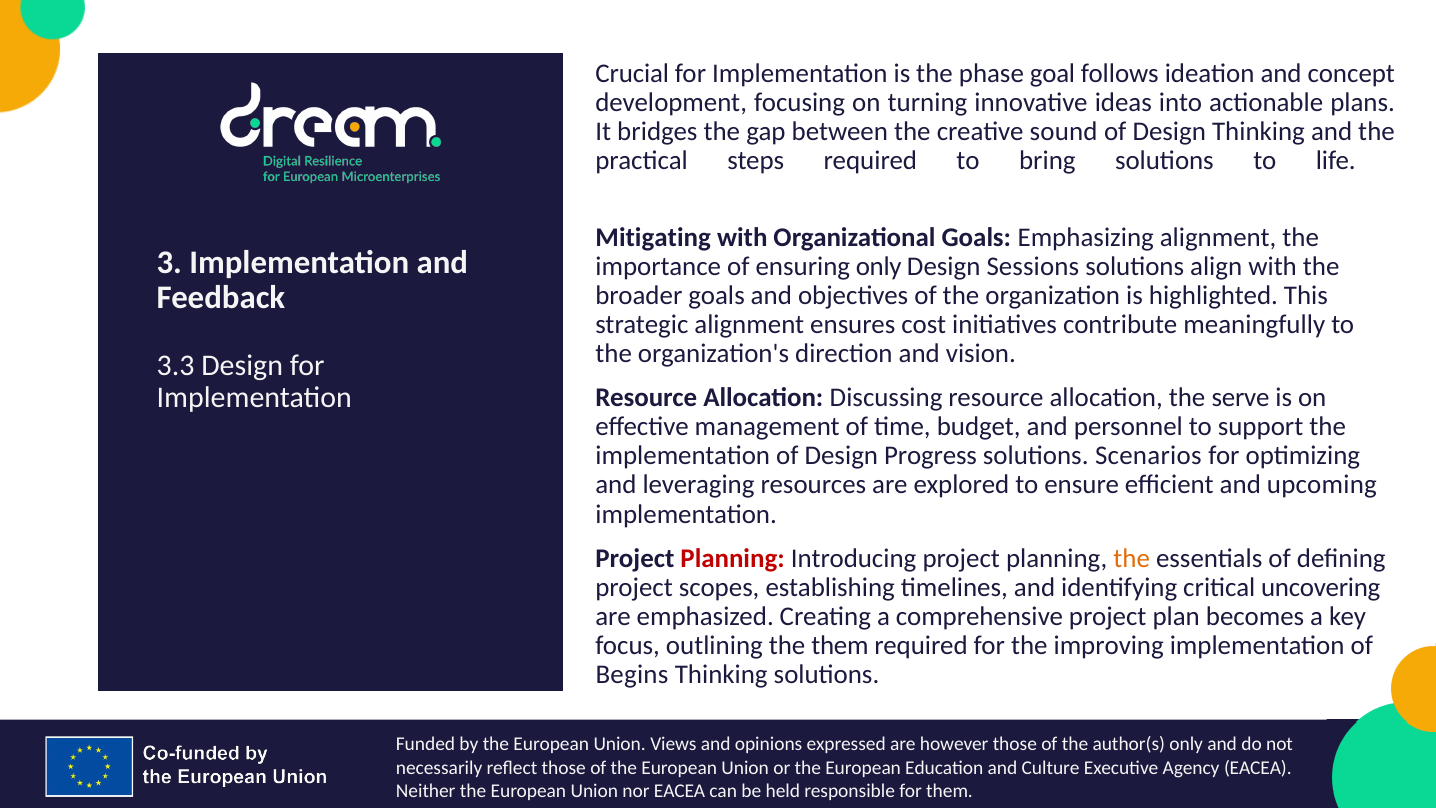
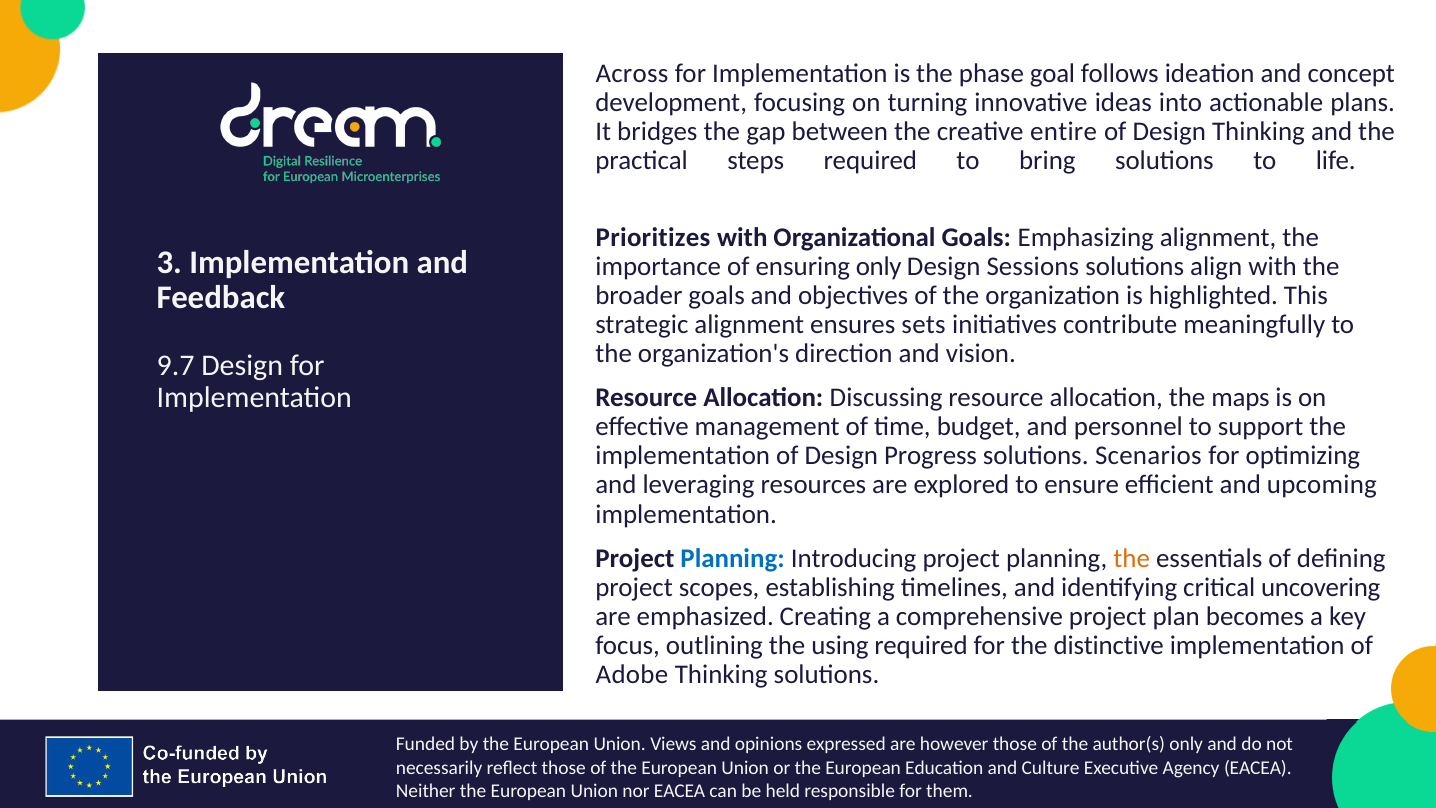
Crucial: Crucial -> Across
sound: sound -> entire
Mitigating: Mitigating -> Prioritizes
cost: cost -> sets
3.3: 3.3 -> 9.7
serve: serve -> maps
Planning at (733, 558) colour: red -> blue
the them: them -> using
improving: improving -> distinctive
Begins: Begins -> Adobe
